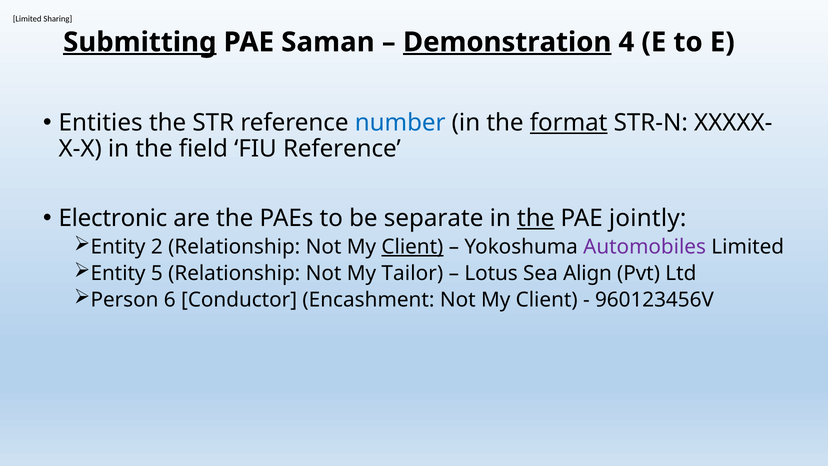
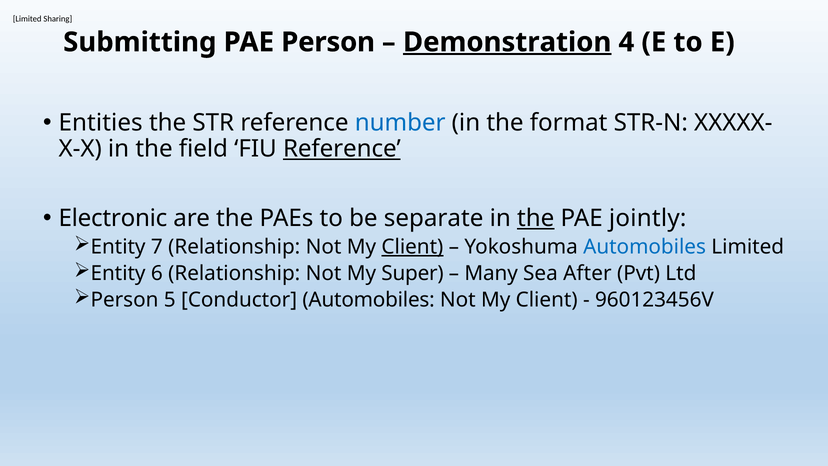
Submitting underline: present -> none
PAE Saman: Saman -> Person
format underline: present -> none
Reference at (342, 149) underline: none -> present
2: 2 -> 7
Automobiles at (645, 247) colour: purple -> blue
5: 5 -> 6
Tailor: Tailor -> Super
Lotus: Lotus -> Many
Align: Align -> After
6: 6 -> 5
Conductor Encashment: Encashment -> Automobiles
